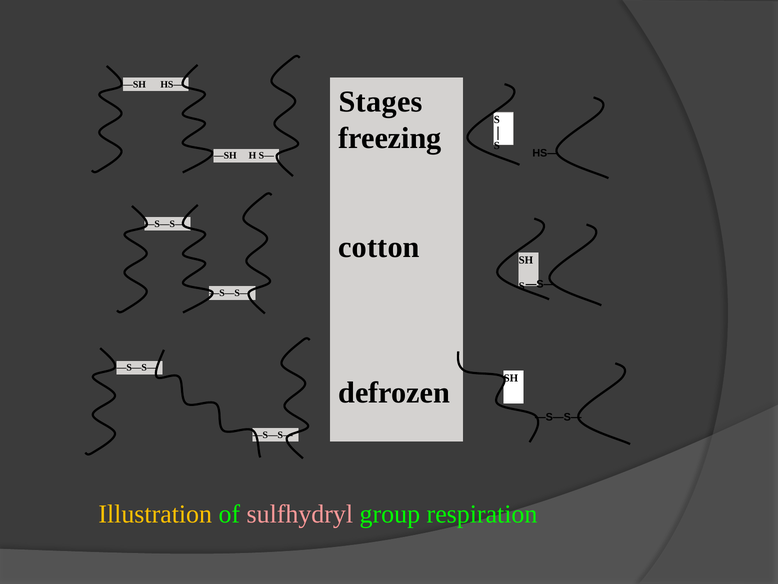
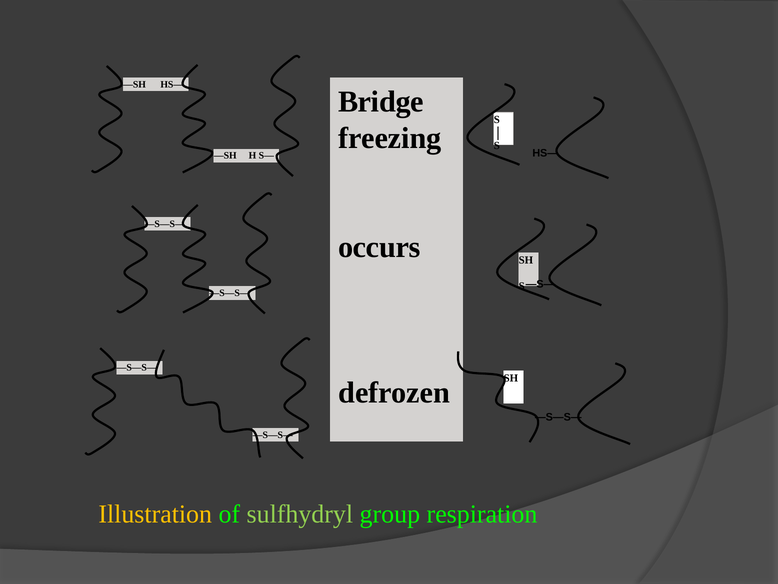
Stages: Stages -> Bridge
cotton: cotton -> occurs
sulfhydryl colour: pink -> light green
